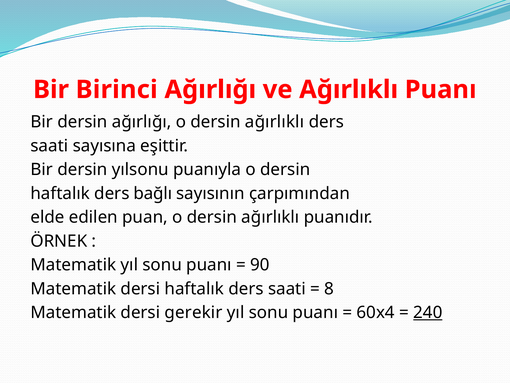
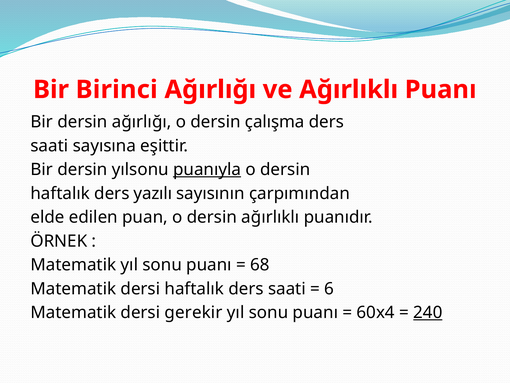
ağırlığı o dersin ağırlıklı: ağırlıklı -> çalışma
puanıyla underline: none -> present
bağlı: bağlı -> yazılı
90: 90 -> 68
8: 8 -> 6
